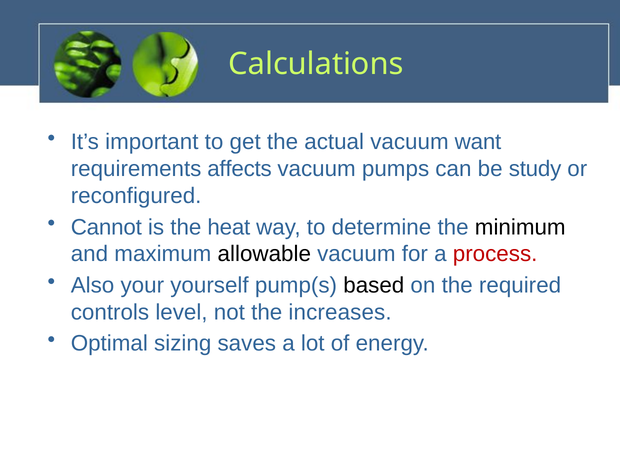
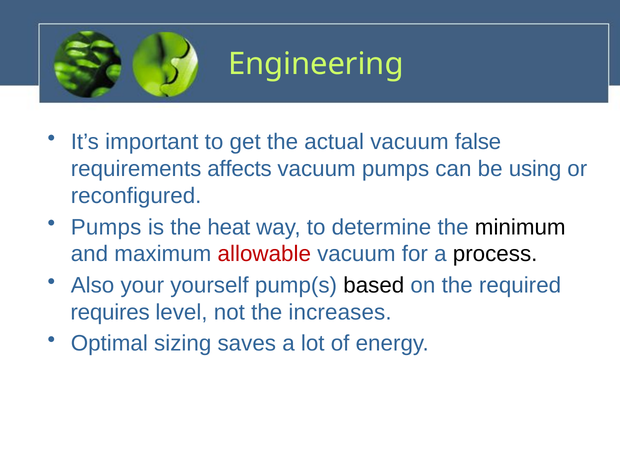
Calculations: Calculations -> Engineering
want: want -> false
study: study -> using
Cannot at (106, 227): Cannot -> Pumps
allowable colour: black -> red
process colour: red -> black
controls: controls -> requires
